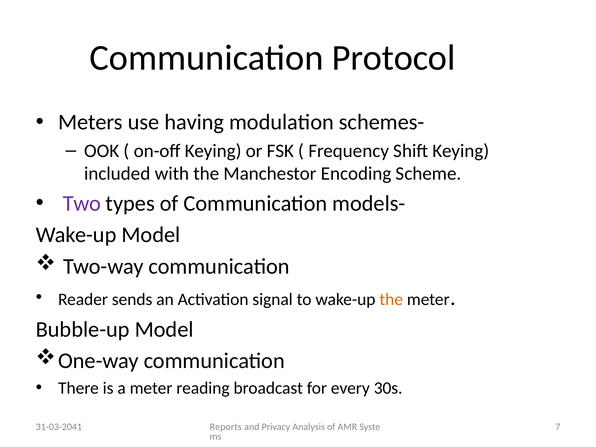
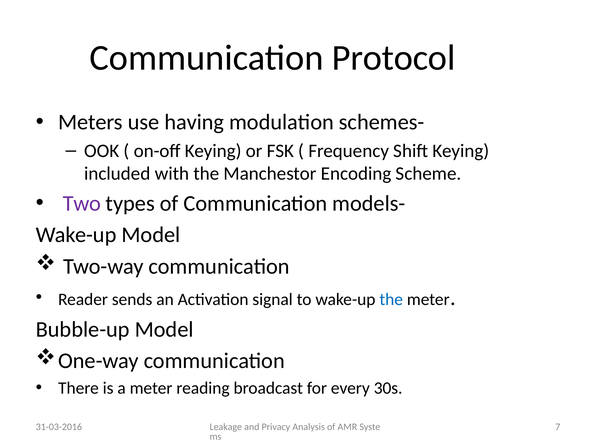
the at (391, 299) colour: orange -> blue
Reports: Reports -> Leakage
31-03-2041: 31-03-2041 -> 31-03-2016
